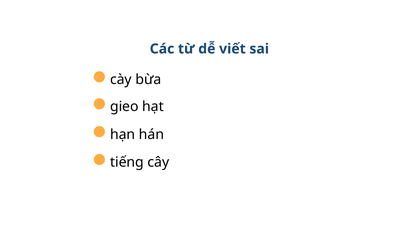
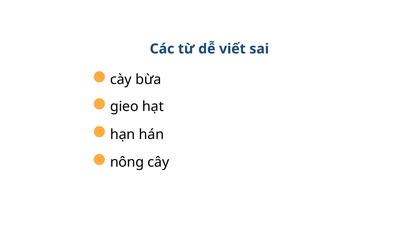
tiếng: tiếng -> nông
